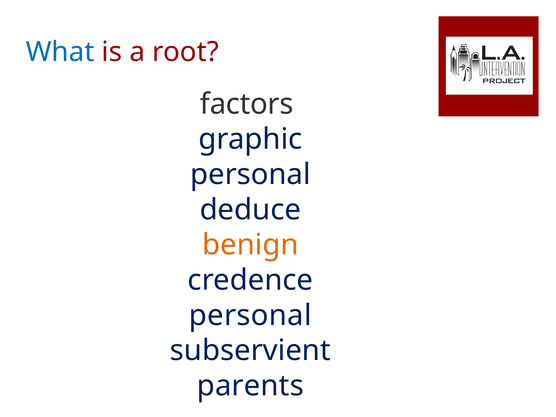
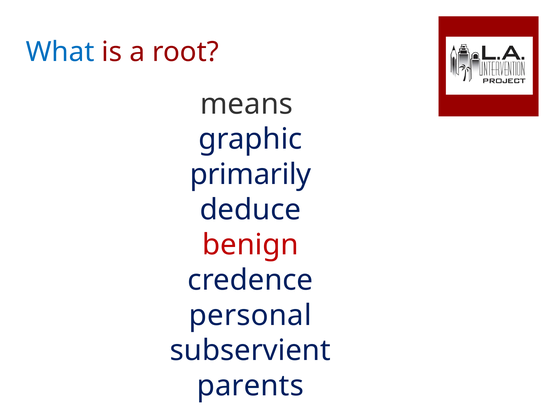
factors: factors -> means
personal at (250, 174): personal -> primarily
benign colour: orange -> red
